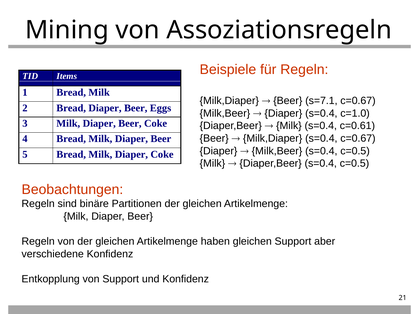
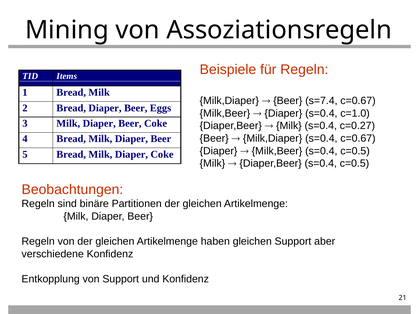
s=7.1: s=7.1 -> s=7.4
c=0.61: c=0.61 -> c=0.27
